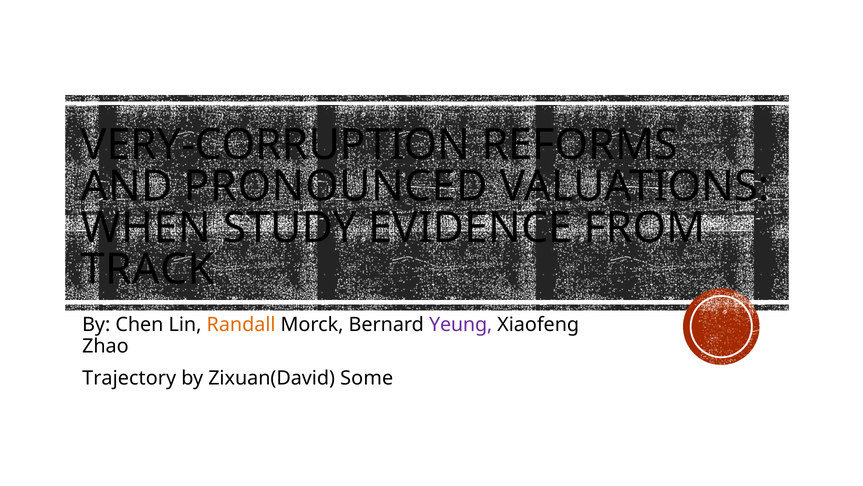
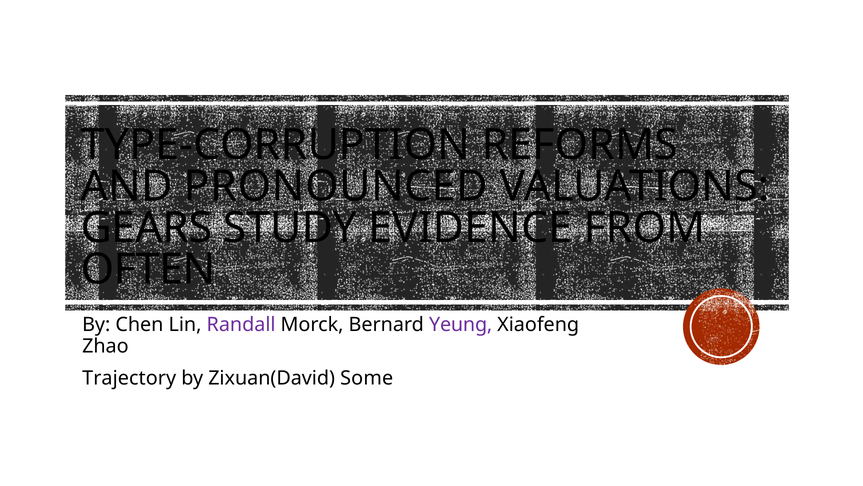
VERY-CORRUPTION: VERY-CORRUPTION -> TYPE-CORRUPTION
WHEN: WHEN -> GEARS
TRACK: TRACK -> OFTEN
Randall colour: orange -> purple
